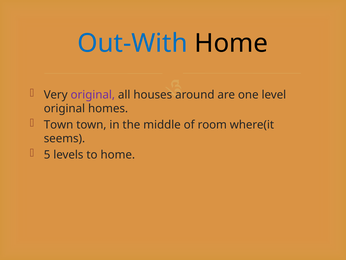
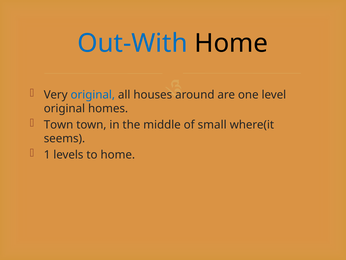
original at (93, 95) colour: purple -> blue
room: room -> small
5: 5 -> 1
